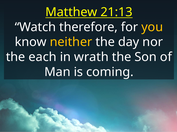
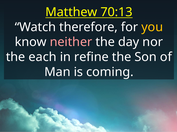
21:13: 21:13 -> 70:13
neither colour: yellow -> pink
wrath: wrath -> refine
